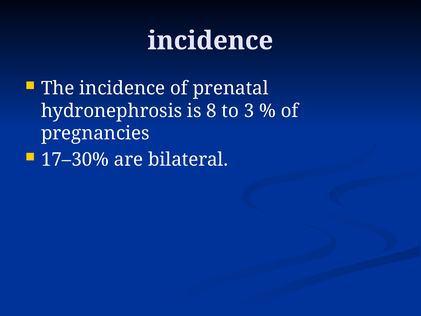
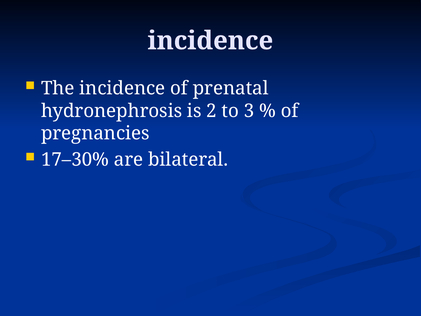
8: 8 -> 2
